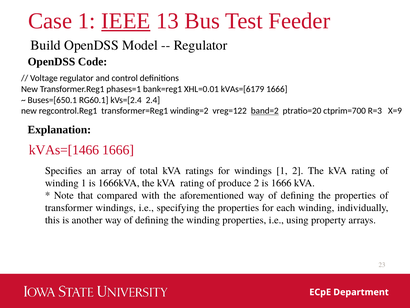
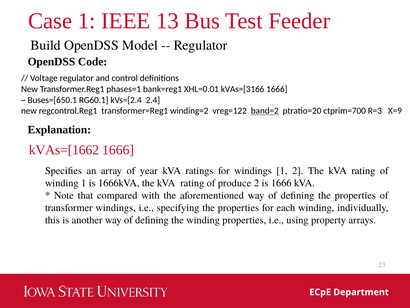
IEEE underline: present -> none
kVAs=[6179: kVAs=[6179 -> kVAs=[3166
kVAs=[1466: kVAs=[1466 -> kVAs=[1662
total: total -> year
